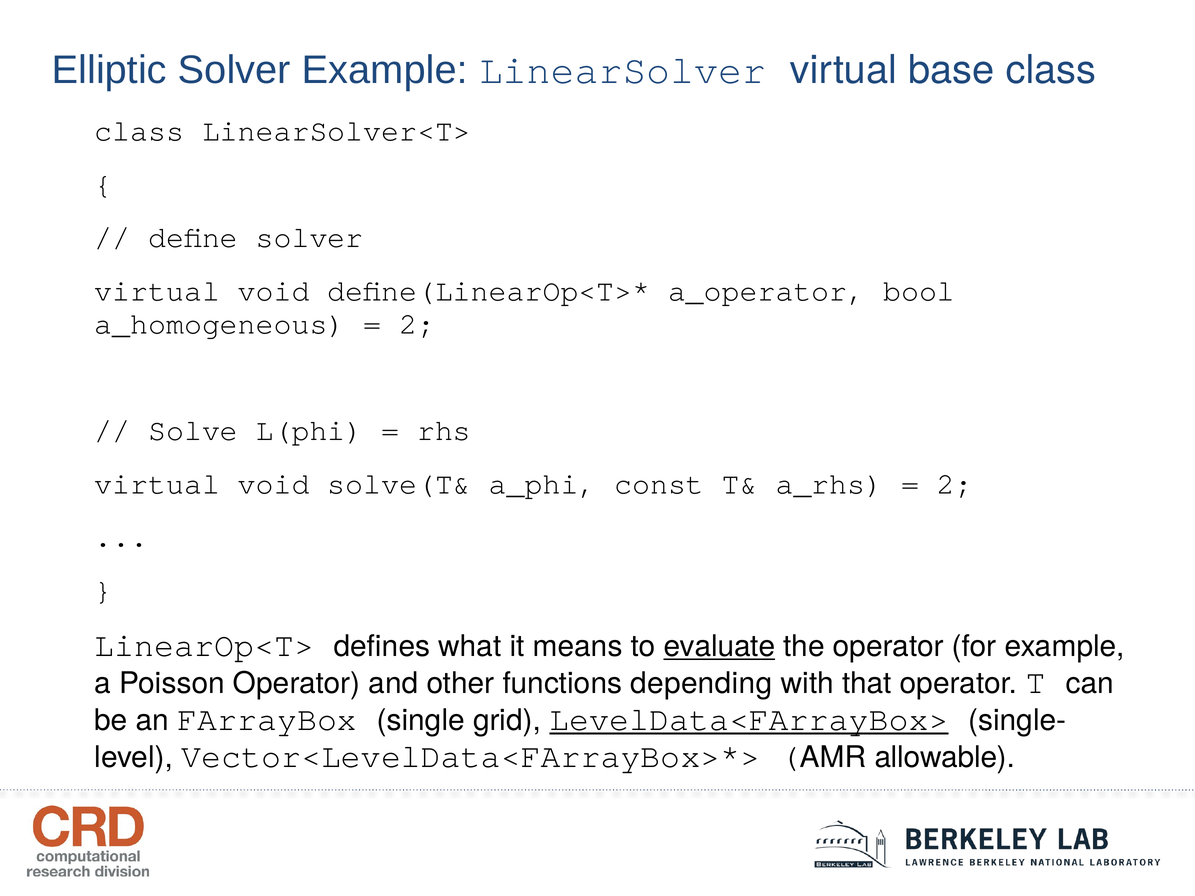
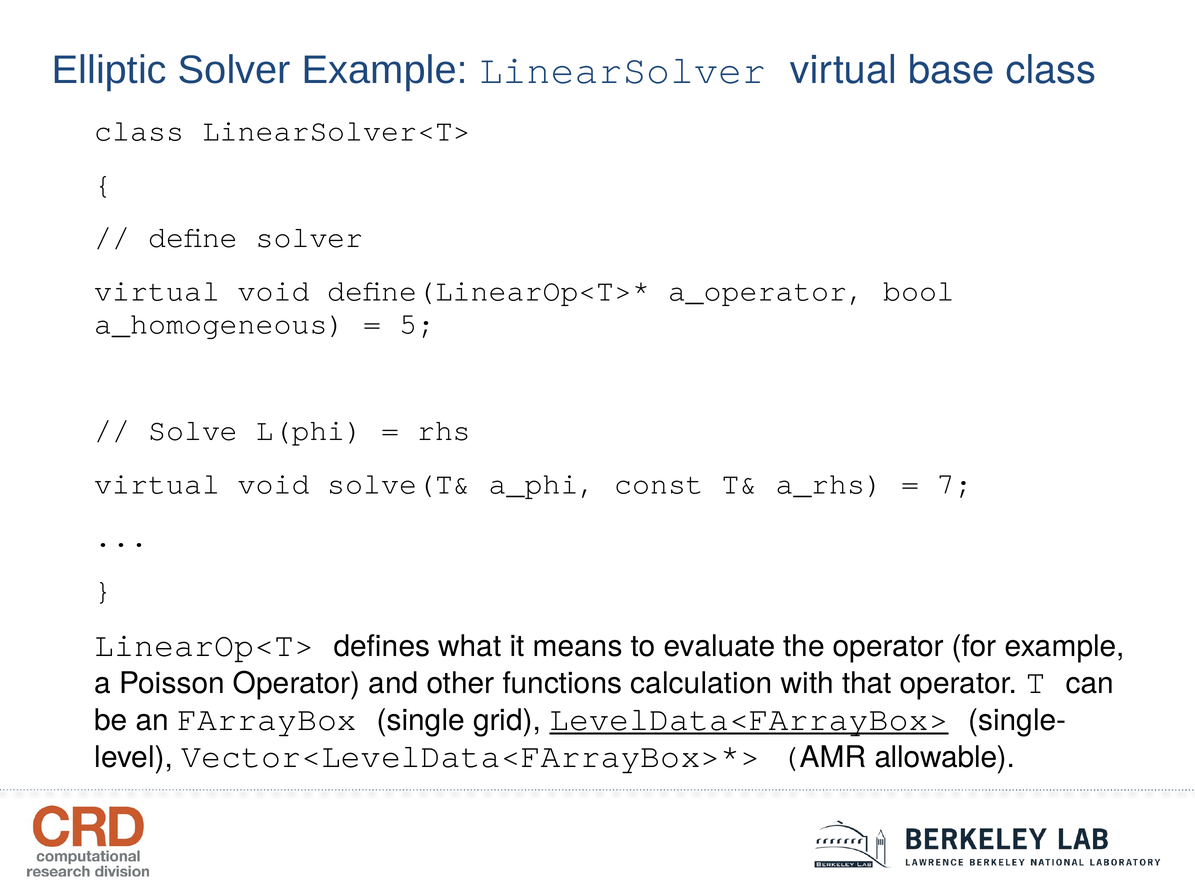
2 at (417, 324): 2 -> 5
2 at (955, 484): 2 -> 7
evaluate underline: present -> none
depending: depending -> calculation
